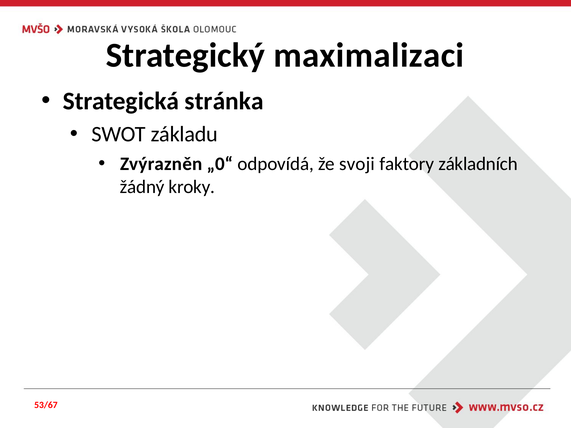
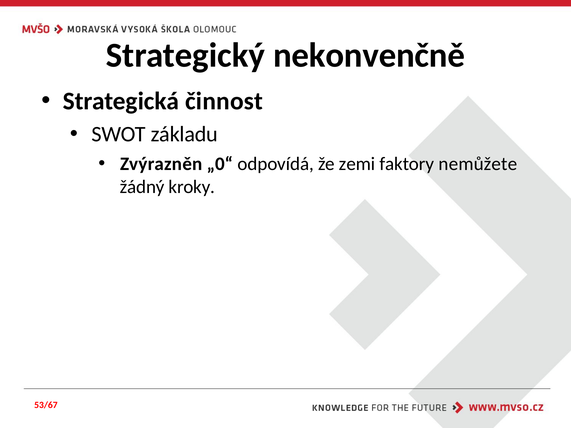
maximalizaci: maximalizaci -> nekonvenčně
stránka: stránka -> činnost
svoji: svoji -> zemi
základních: základních -> nemůžete
